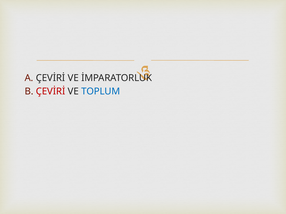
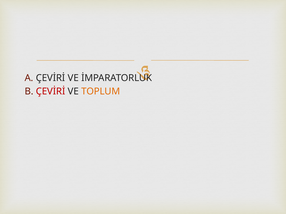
TOPLUM colour: blue -> orange
